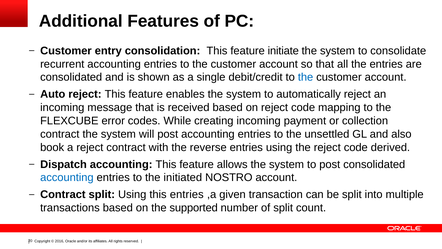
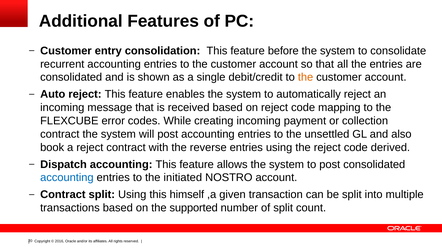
initiate: initiate -> before
the at (306, 77) colour: blue -> orange
this entries: entries -> himself
